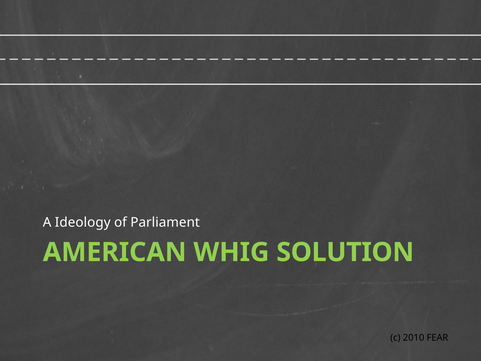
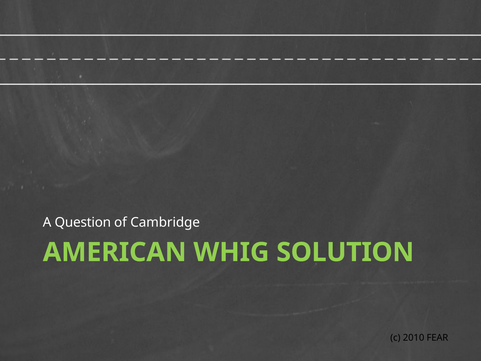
Ideology: Ideology -> Question
Parliament: Parliament -> Cambridge
